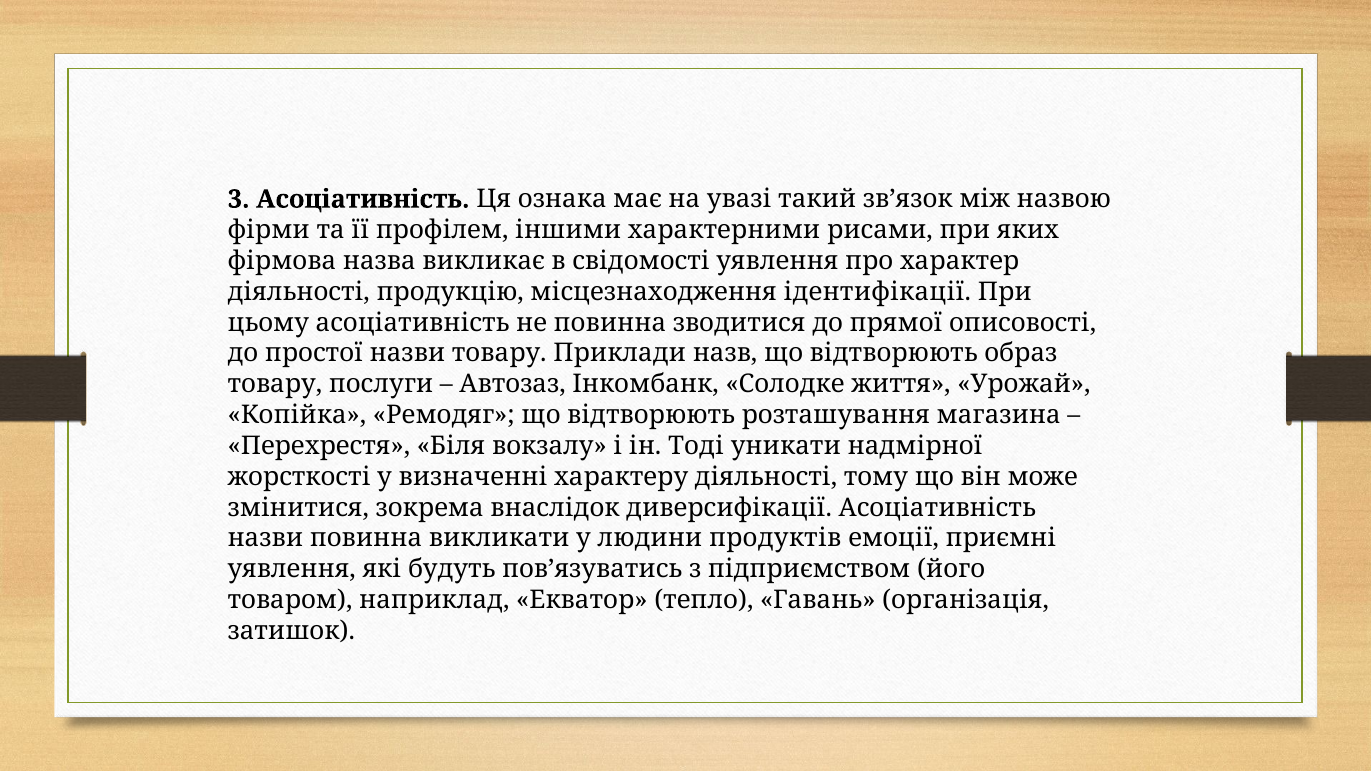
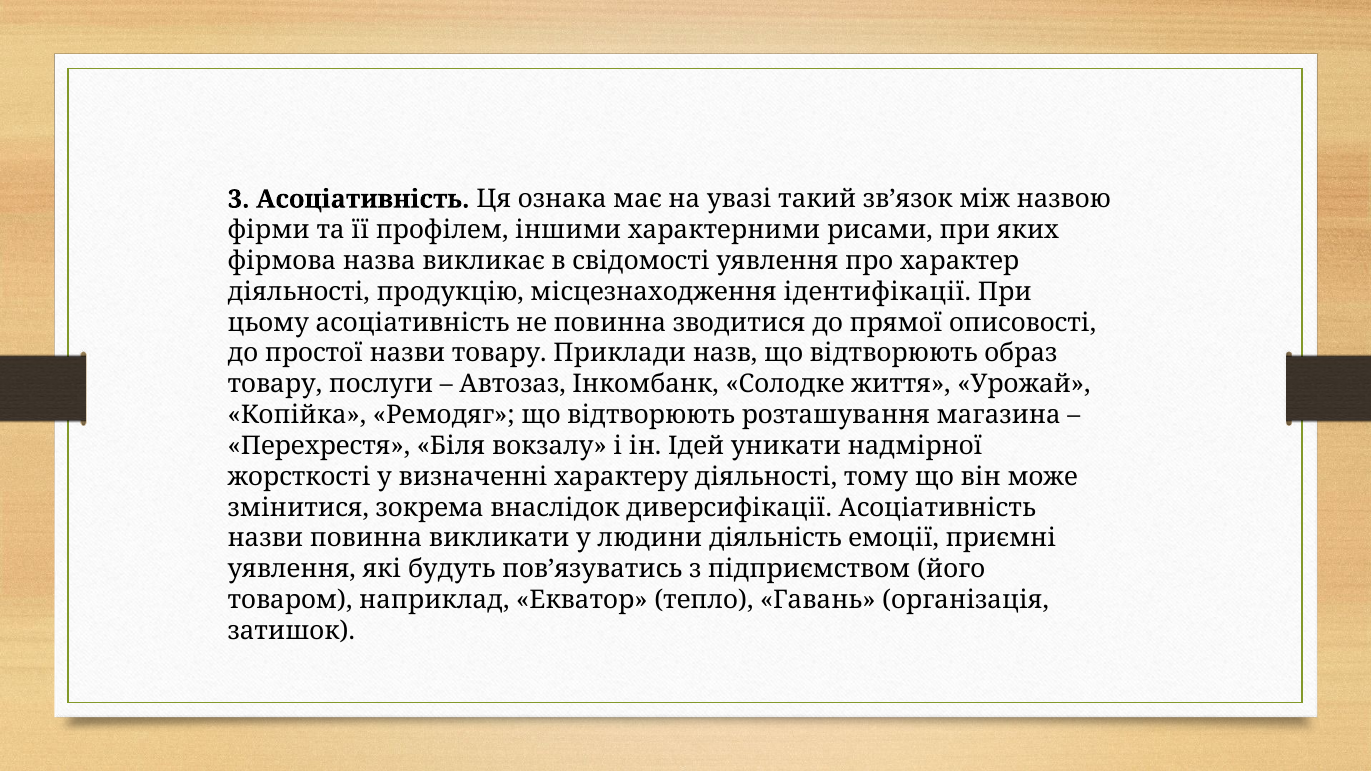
Тоді: Тоді -> Ідей
продуктів: продуктів -> діяльність
